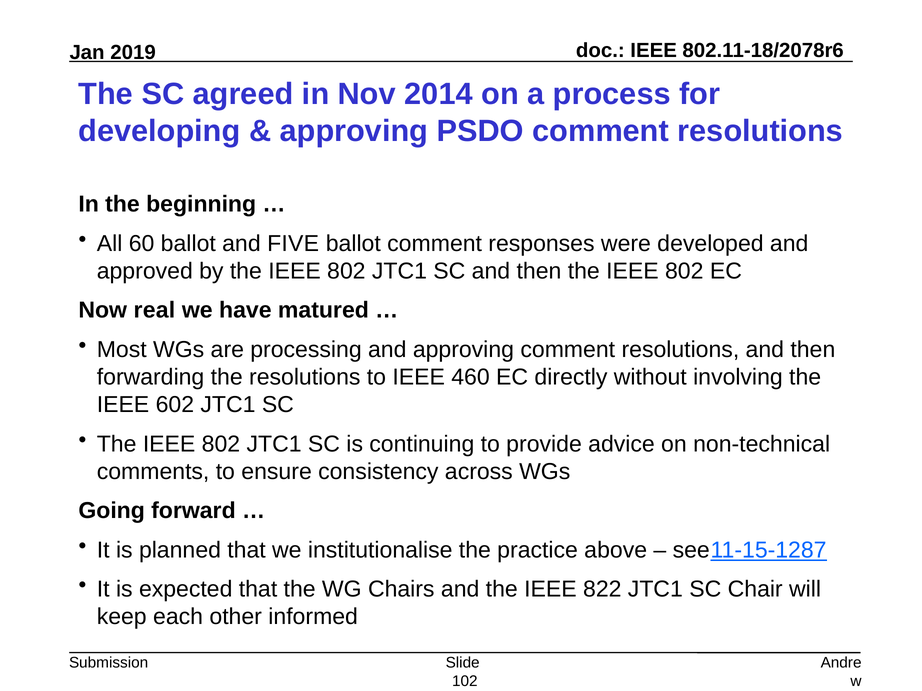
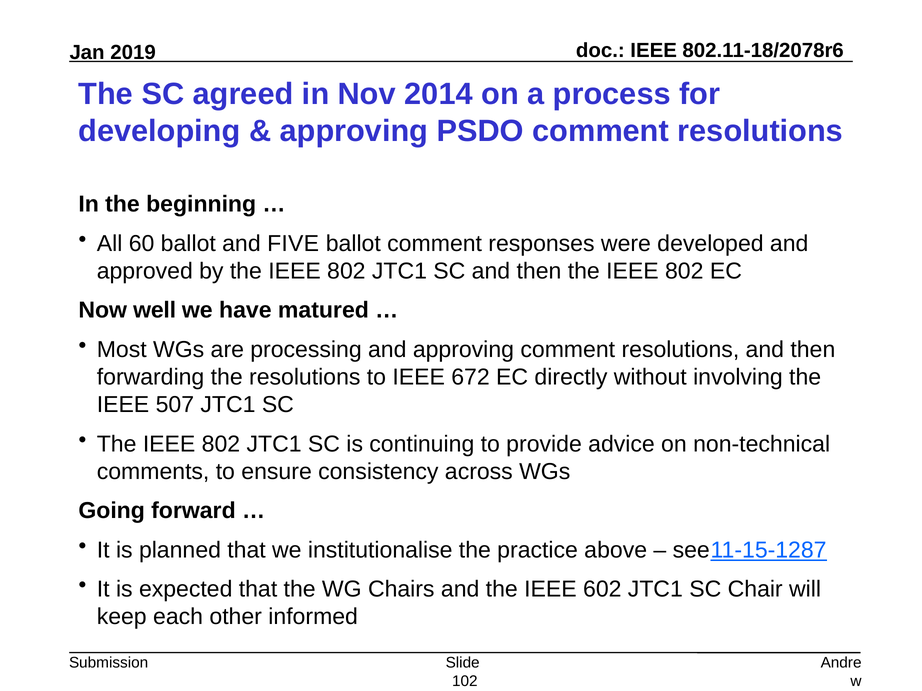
real: real -> well
460: 460 -> 672
602: 602 -> 507
822: 822 -> 602
